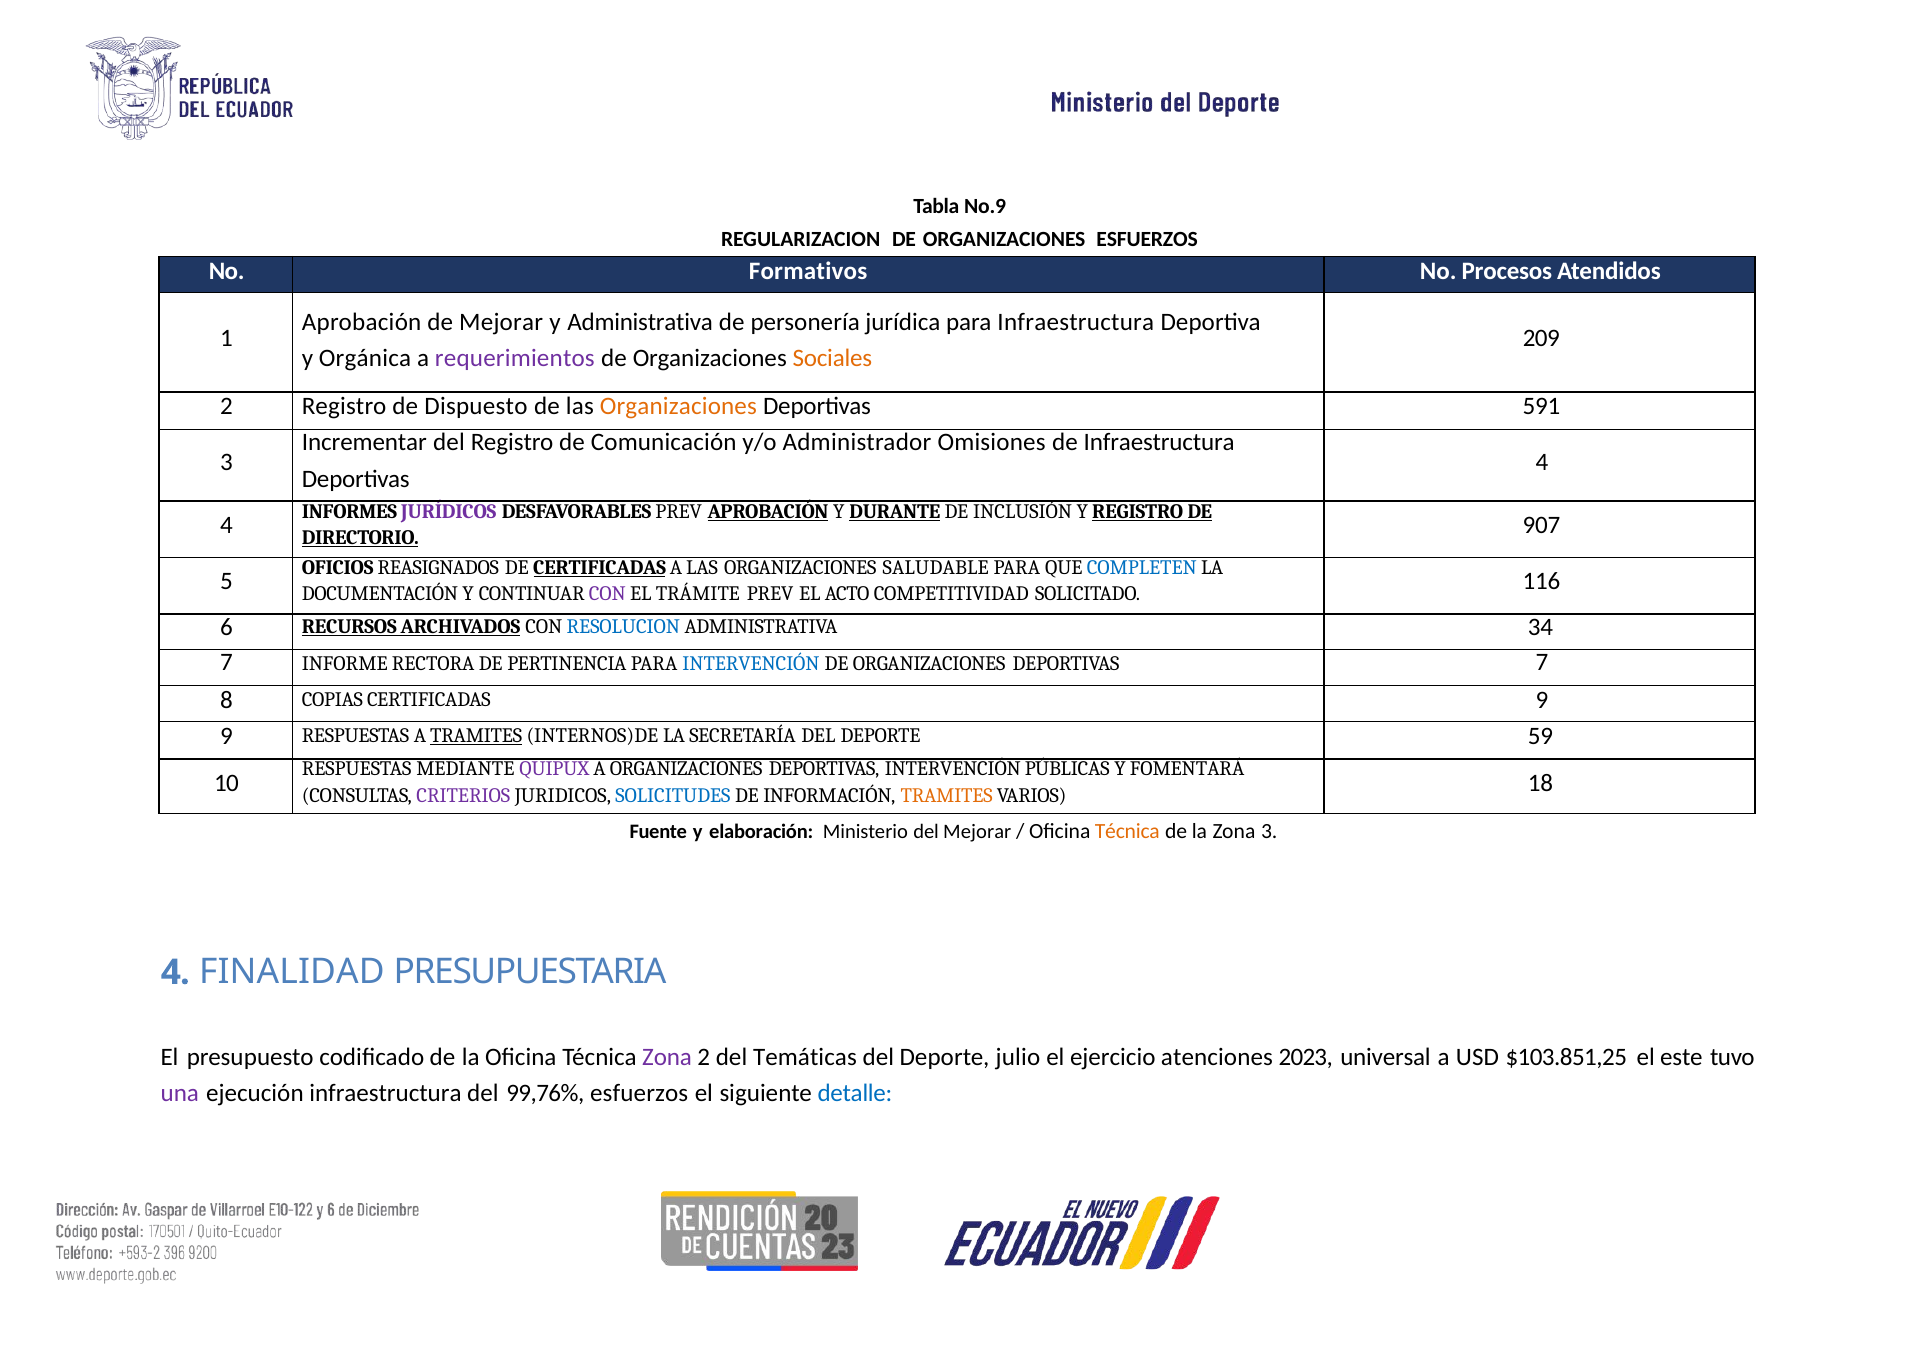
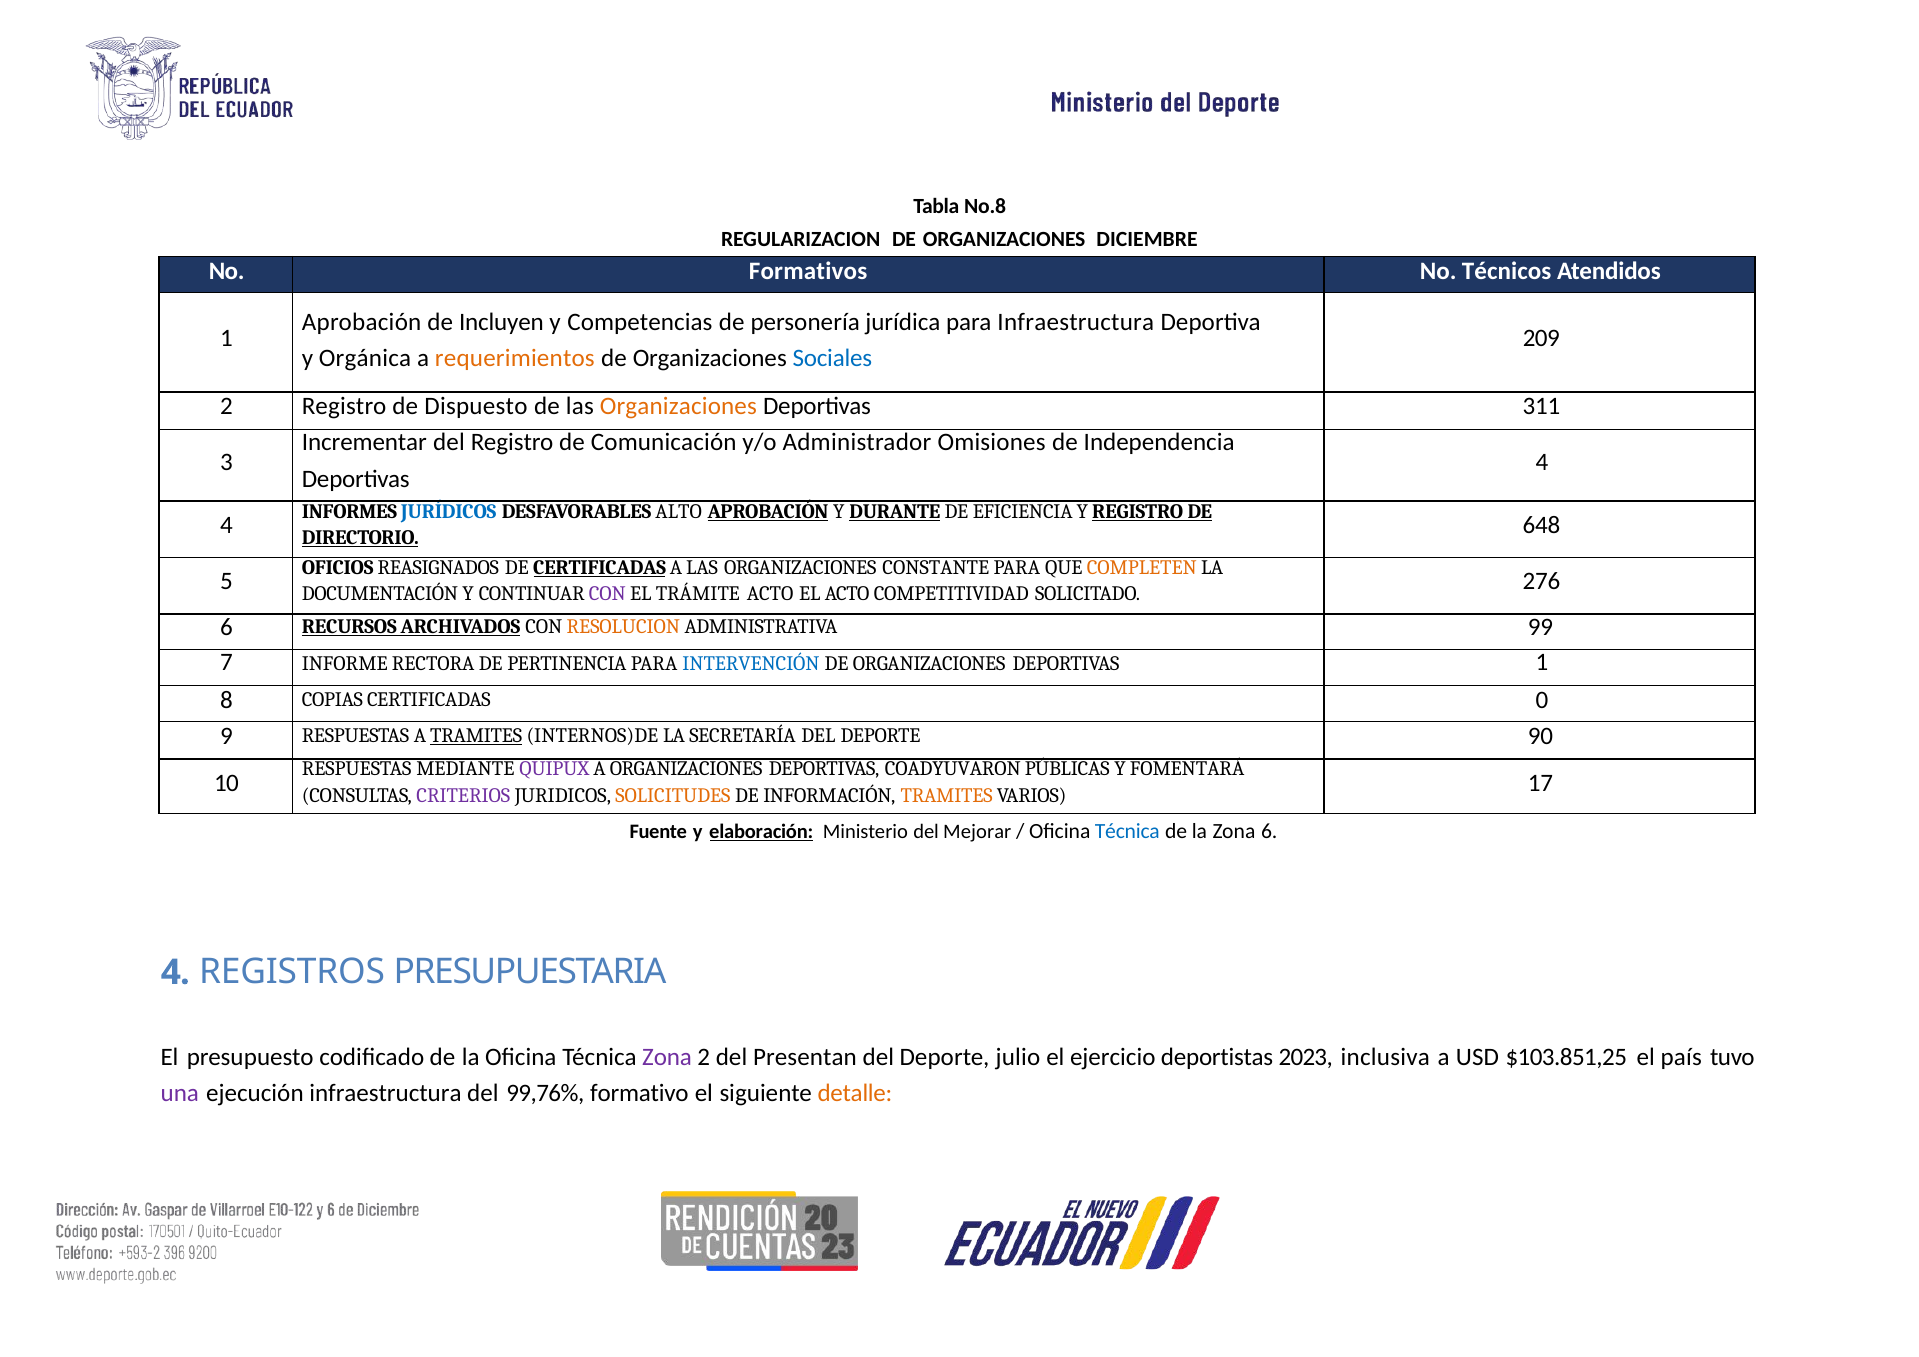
No.9: No.9 -> No.8
ORGANIZACIONES ESFUERZOS: ESFUERZOS -> DICIEMBRE
Procesos: Procesos -> Técnicos
de Mejorar: Mejorar -> Incluyen
y Administrativa: Administrativa -> Competencias
requerimientos colour: purple -> orange
Sociales colour: orange -> blue
591: 591 -> 311
de Infraestructura: Infraestructura -> Independencia
JURÍDICOS colour: purple -> blue
DESFAVORABLES PREV: PREV -> ALTO
INCLUSIÓN: INCLUSIÓN -> EFICIENCIA
907: 907 -> 648
SALUDABLE: SALUDABLE -> CONSTANTE
COMPLETEN colour: blue -> orange
TRÁMITE PREV: PREV -> ACTO
116: 116 -> 276
RESOLUCION colour: blue -> orange
34: 34 -> 99
DEPORTIVAS 7: 7 -> 1
CERTIFICADAS 9: 9 -> 0
59: 59 -> 90
DEPORTIVAS INTERVENCIÓN: INTERVENCIÓN -> COADYUVARON
SOLICITUDES colour: blue -> orange
18: 18 -> 17
elaboración underline: none -> present
Técnica at (1127, 831) colour: orange -> blue
Zona 3: 3 -> 6
FINALIDAD: FINALIDAD -> REGISTROS
Temáticas: Temáticas -> Presentan
atenciones: atenciones -> deportistas
universal: universal -> inclusiva
este: este -> país
99,76% esfuerzos: esfuerzos -> formativo
detalle colour: blue -> orange
